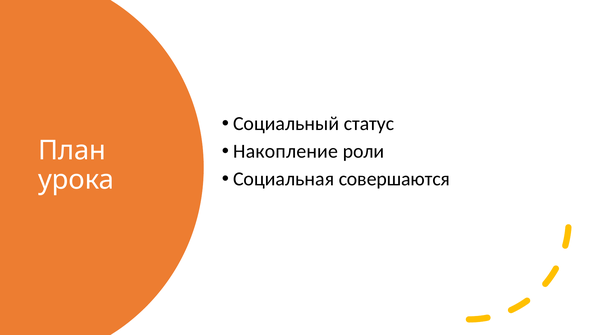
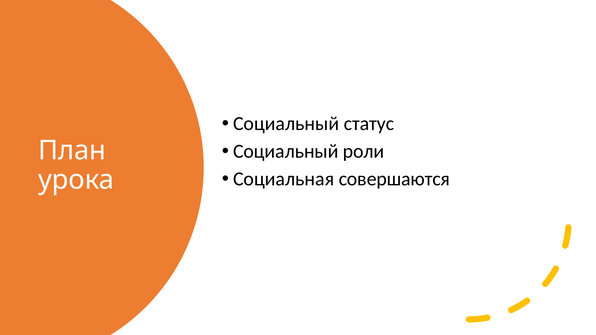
Накопление at (286, 151): Накопление -> Социальный
